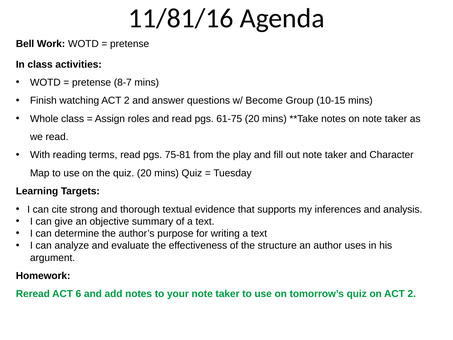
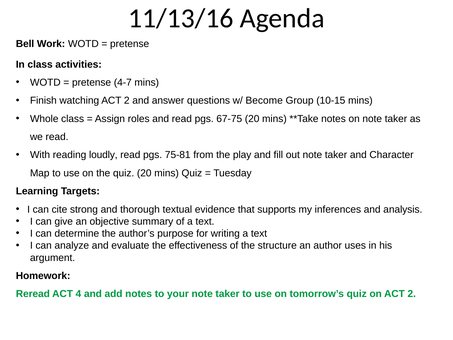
11/81/16: 11/81/16 -> 11/13/16
8-7: 8-7 -> 4-7
61-75: 61-75 -> 67-75
terms: terms -> loudly
6: 6 -> 4
